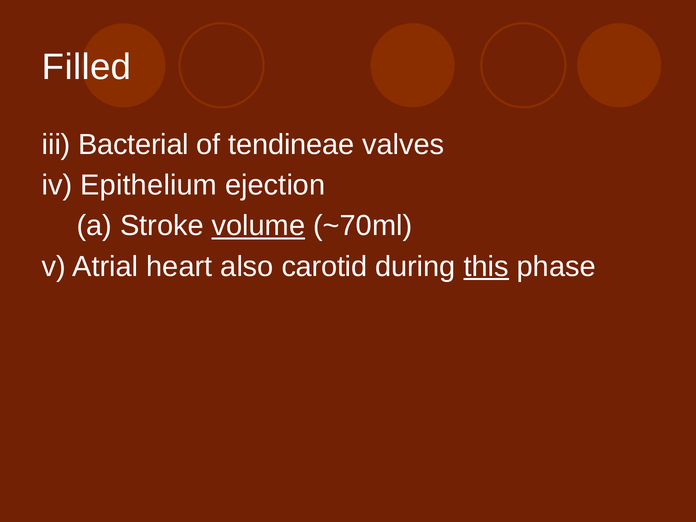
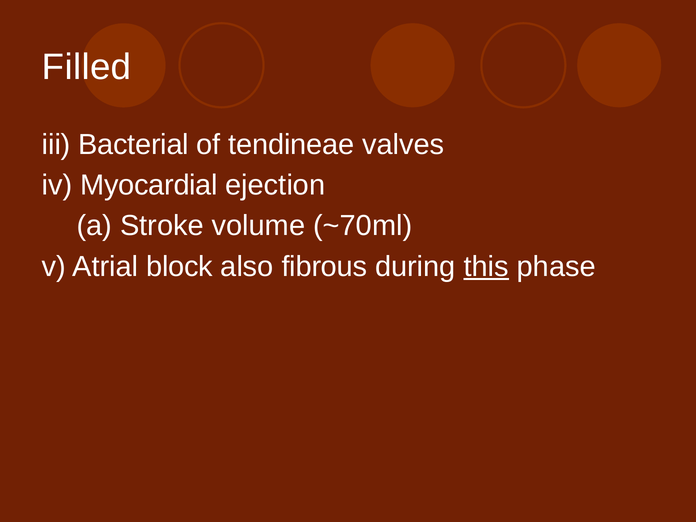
Epithelium: Epithelium -> Myocardial
volume underline: present -> none
heart: heart -> block
carotid: carotid -> fibrous
